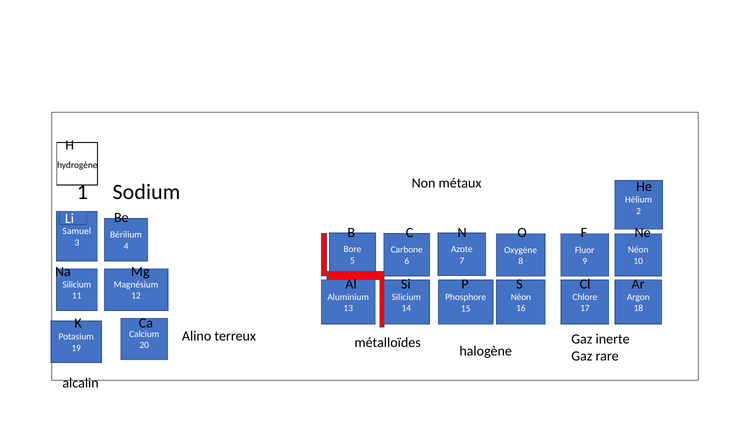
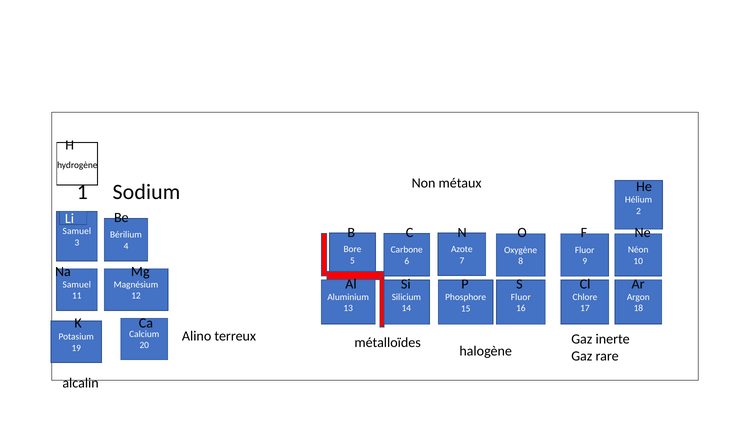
Silicium at (77, 285): Silicium -> Samuel
Néon at (521, 297): Néon -> Fluor
